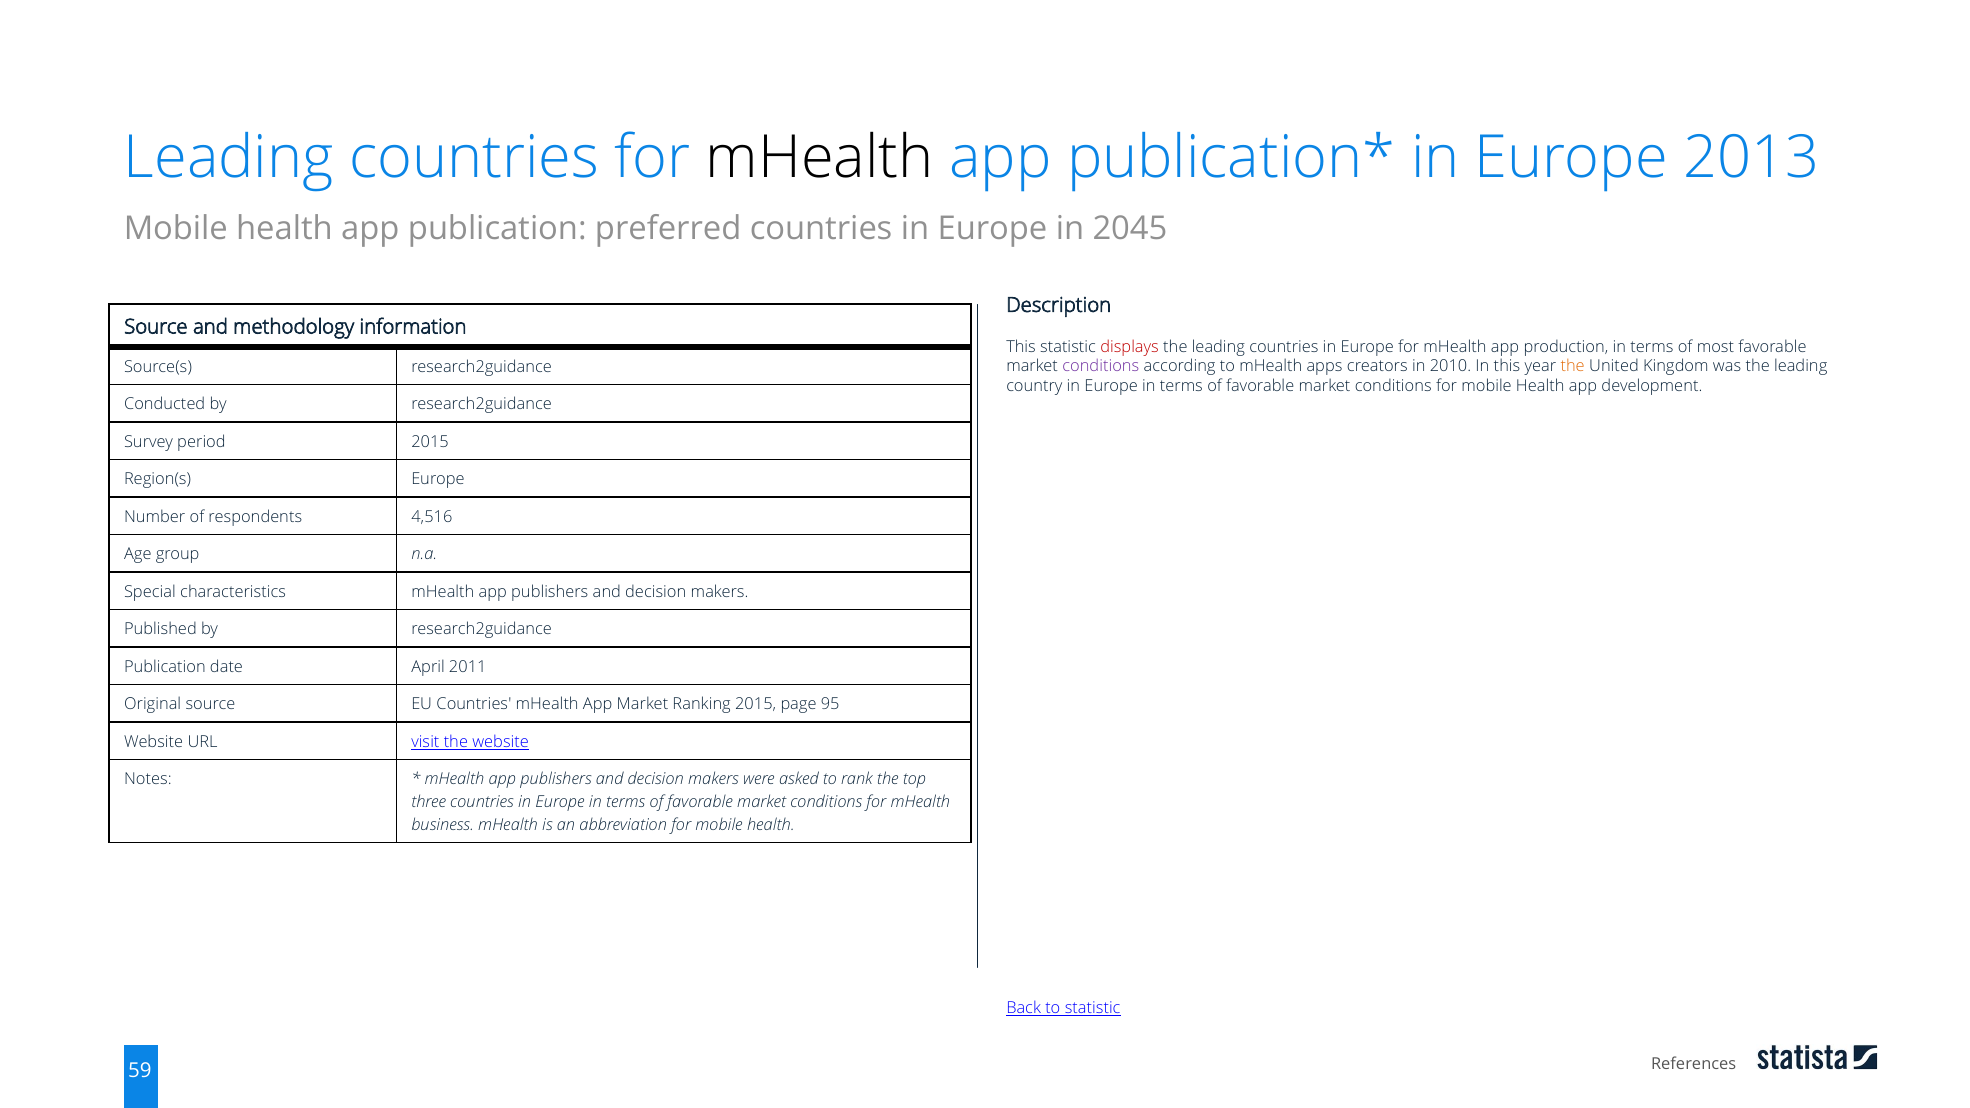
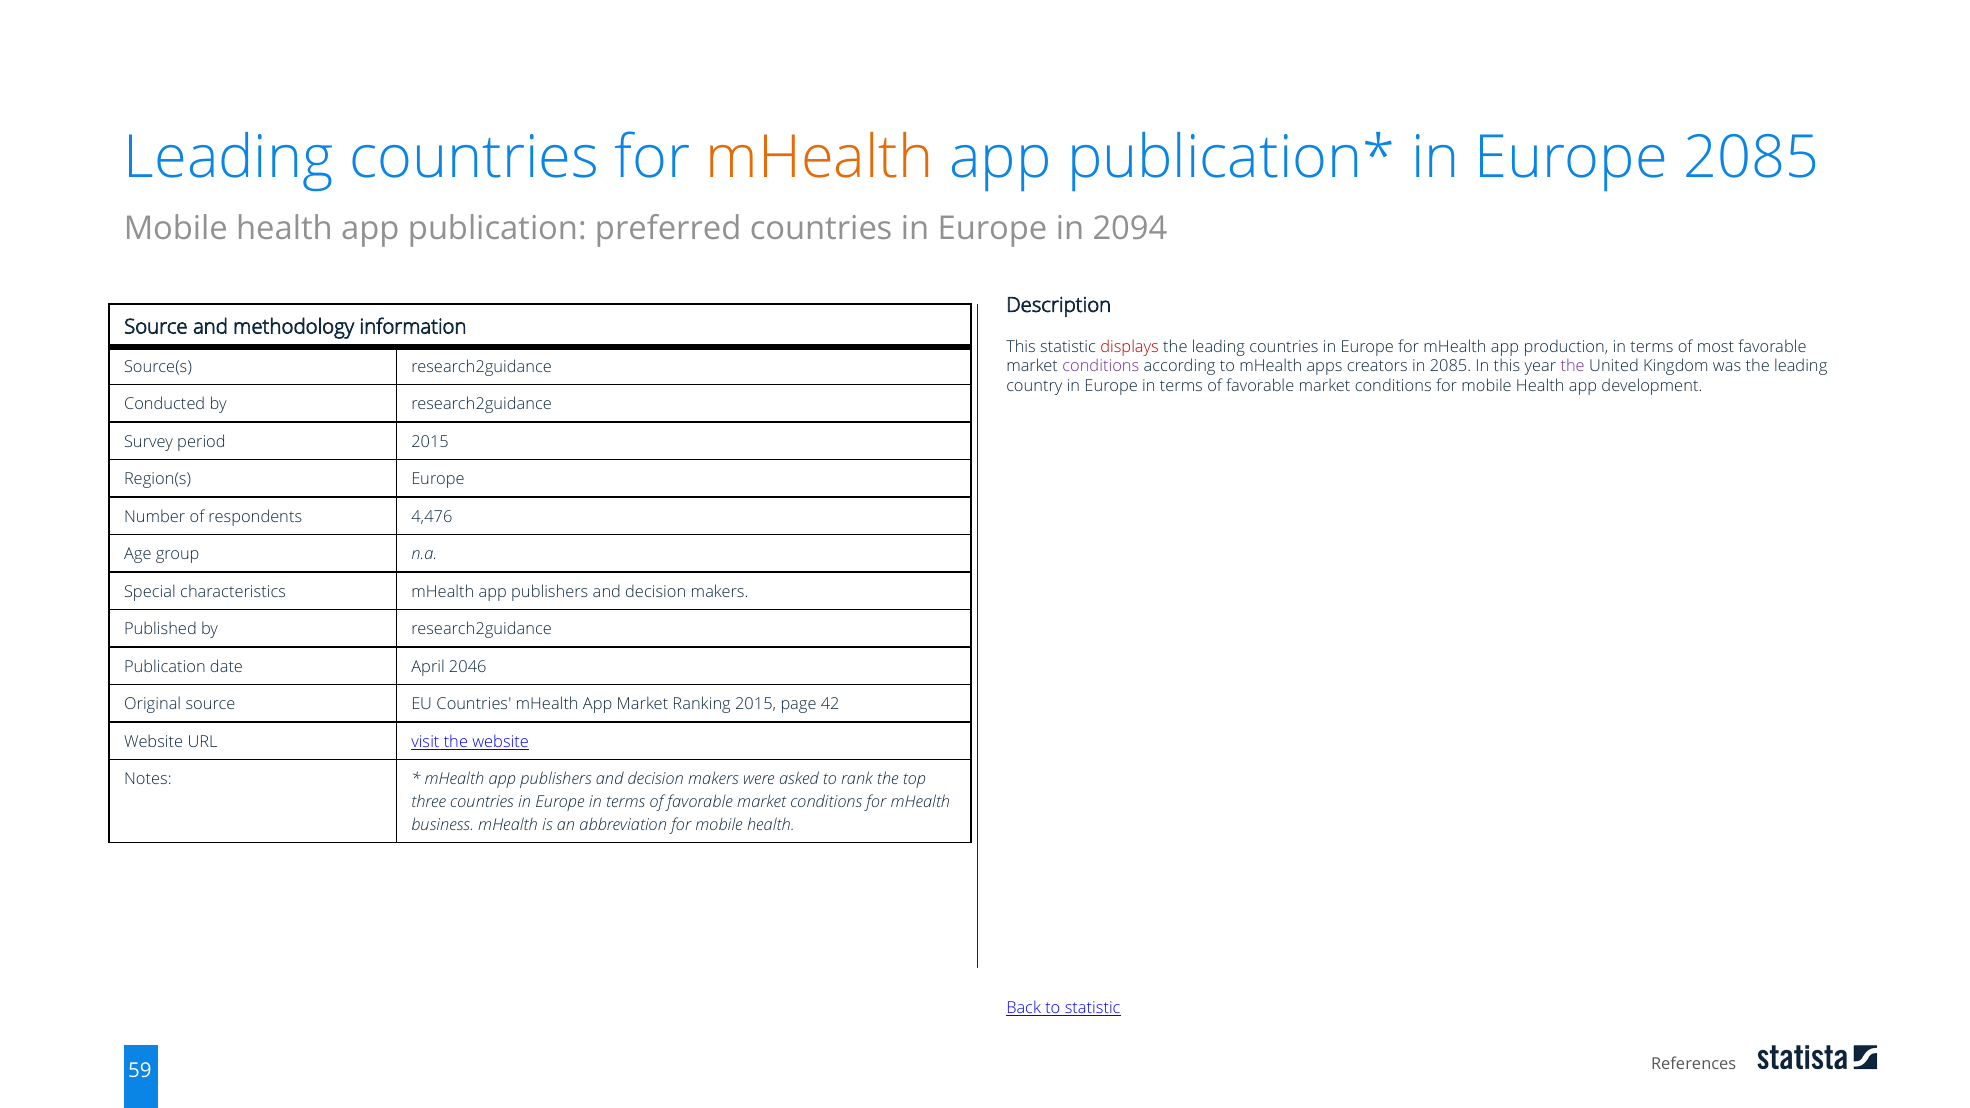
mHealth at (820, 157) colour: black -> orange
Europe 2013: 2013 -> 2085
2045: 2045 -> 2094
in 2010: 2010 -> 2085
the at (1573, 366) colour: orange -> purple
4,516: 4,516 -> 4,476
2011: 2011 -> 2046
95: 95 -> 42
